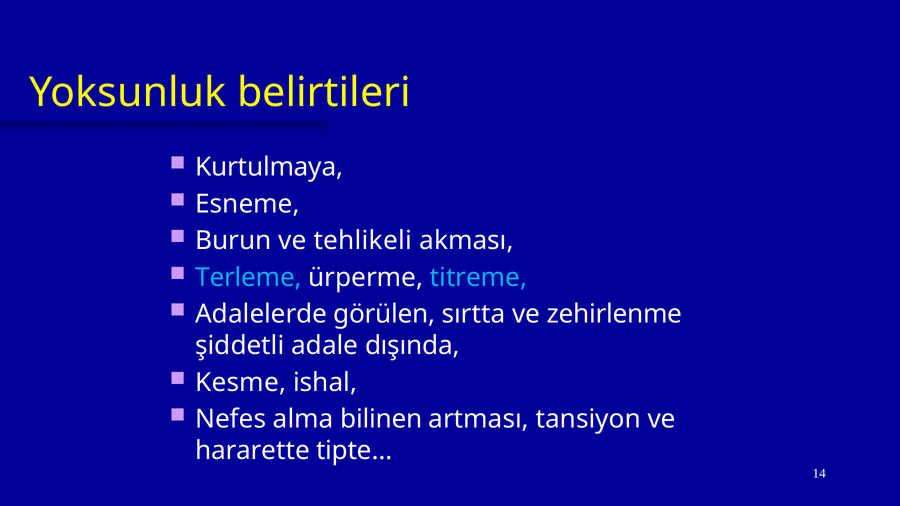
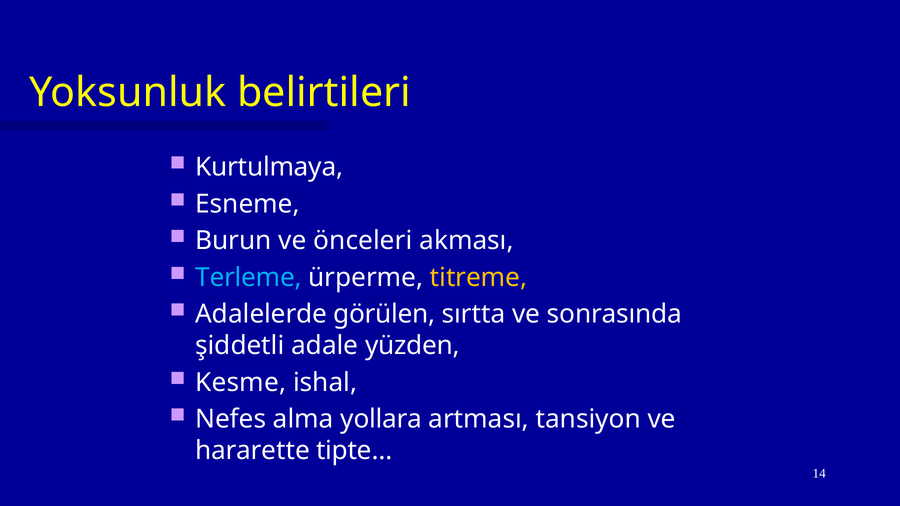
tehlikeli: tehlikeli -> önceleri
titreme colour: light blue -> yellow
zehirlenme: zehirlenme -> sonrasında
dışında: dışında -> yüzden
bilinen: bilinen -> yollara
